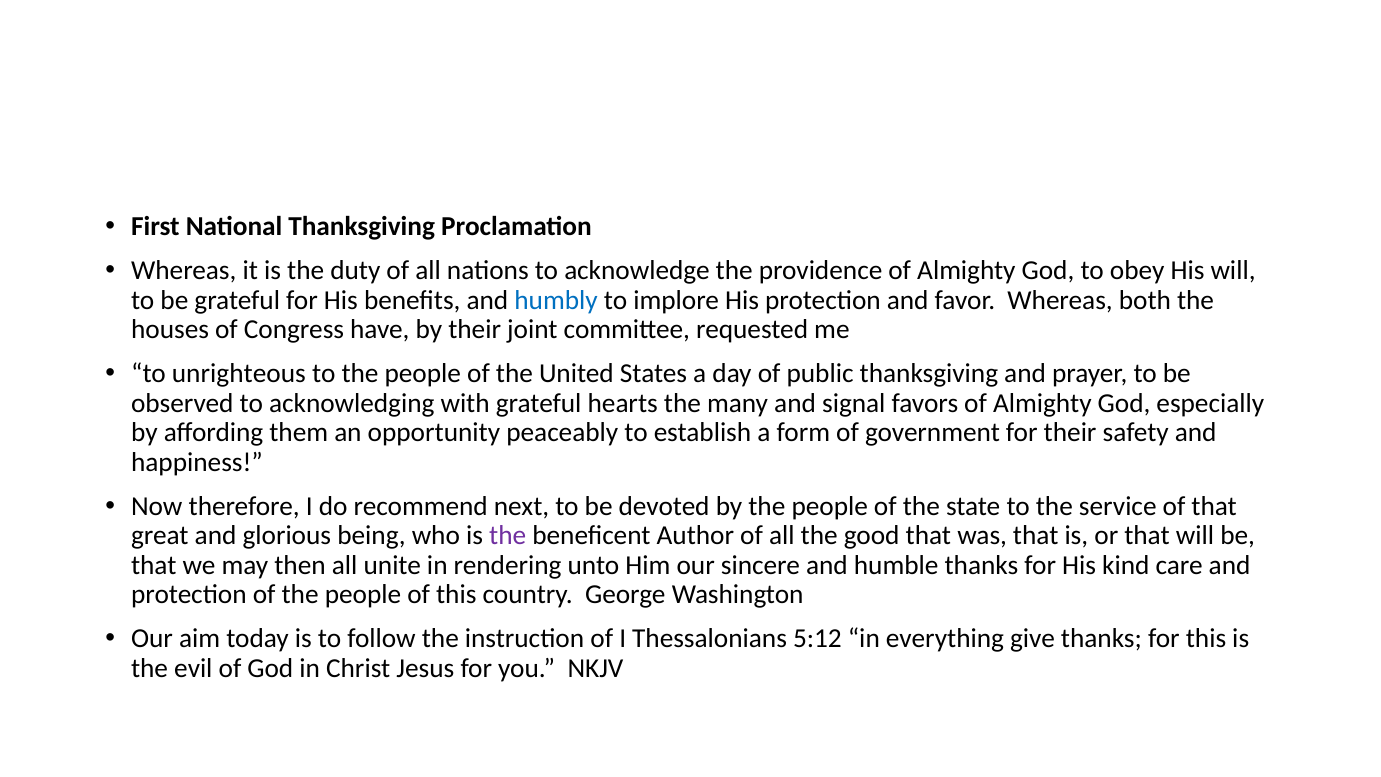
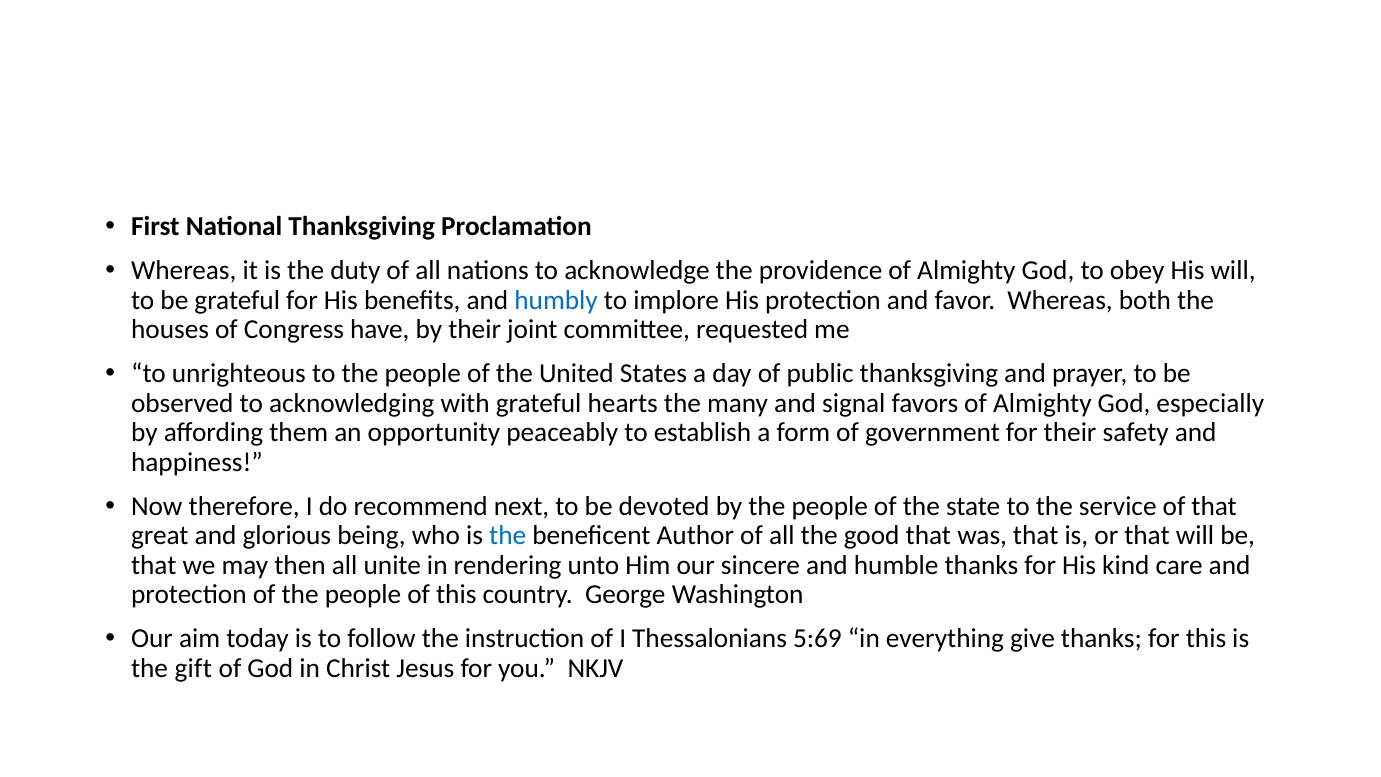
the at (508, 535) colour: purple -> blue
5:12: 5:12 -> 5:69
evil: evil -> gift
